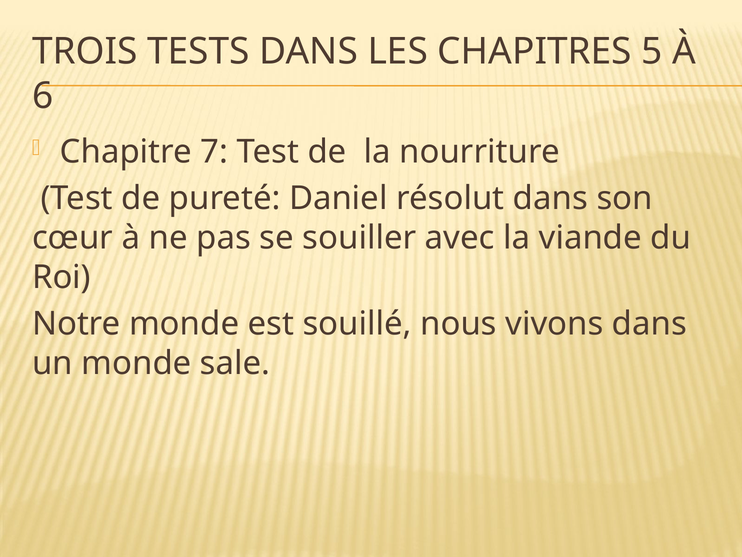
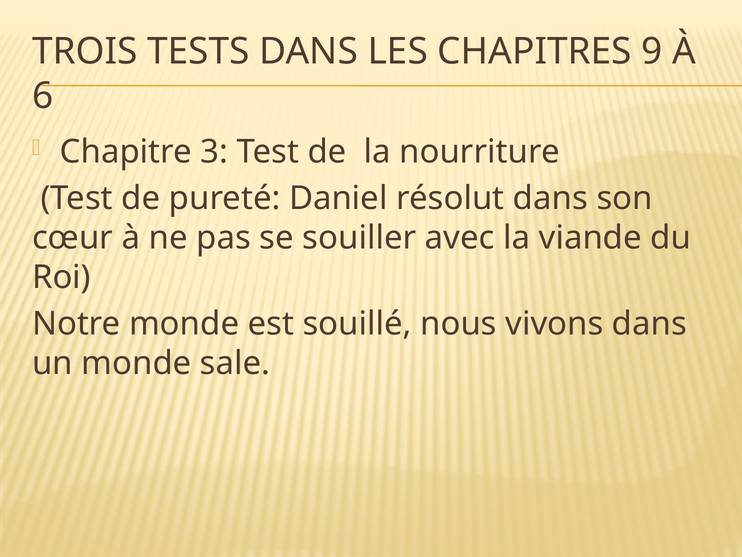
5: 5 -> 9
7: 7 -> 3
